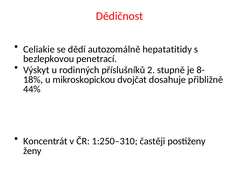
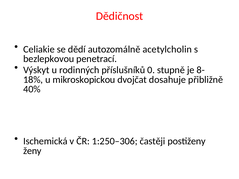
hepatatitidy: hepatatitidy -> acetylcholin
2: 2 -> 0
44%: 44% -> 40%
Koncentrát: Koncentrát -> Ischemická
1:250–310: 1:250–310 -> 1:250–306
